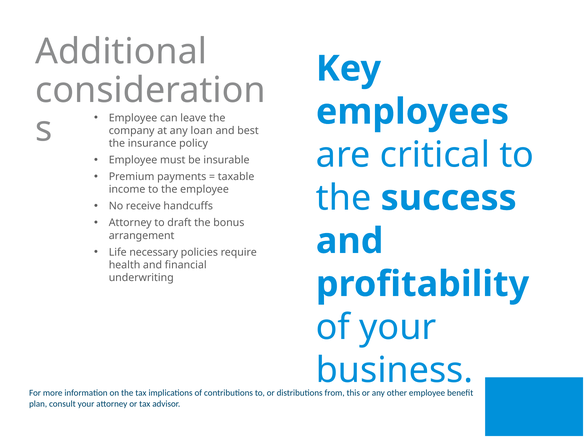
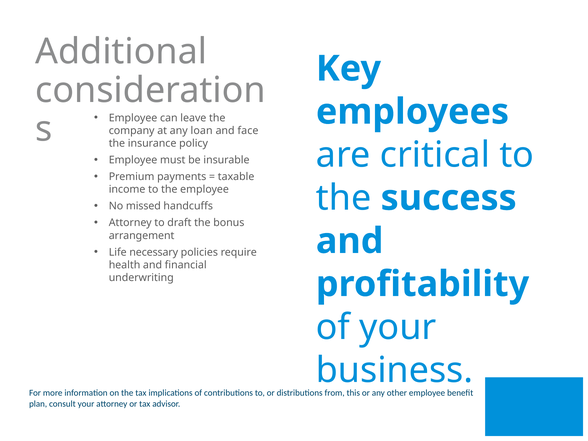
best: best -> face
receive: receive -> missed
